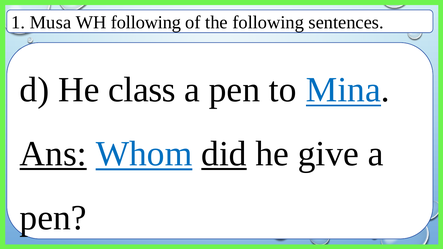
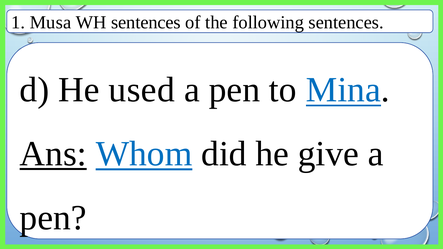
WH following: following -> sentences
class: class -> used
did underline: present -> none
